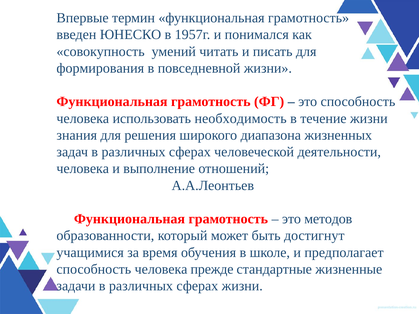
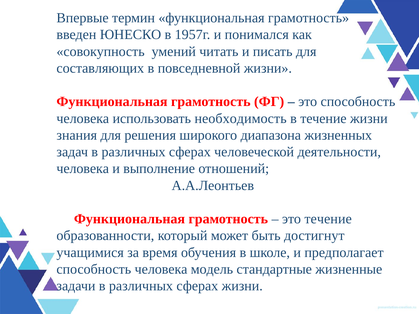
формирования: формирования -> составляющих
это методов: методов -> течение
прежде: прежде -> модель
